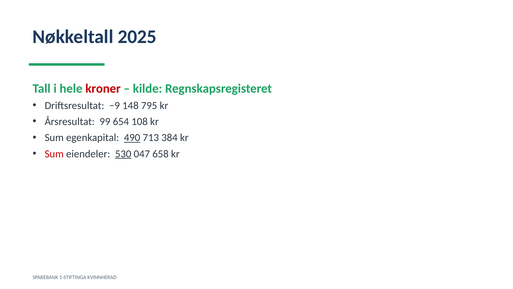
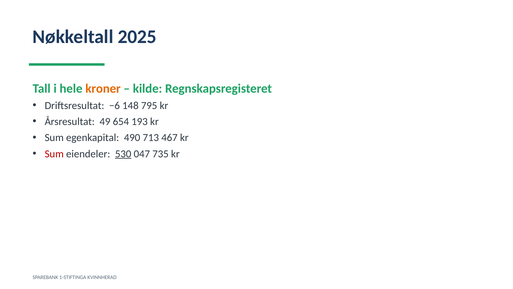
kroner colour: red -> orange
−9: −9 -> −6
99: 99 -> 49
108: 108 -> 193
490 underline: present -> none
384: 384 -> 467
658: 658 -> 735
